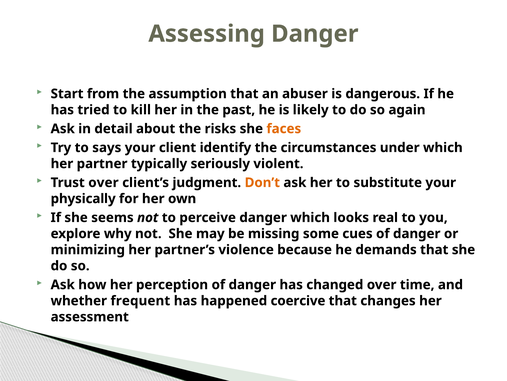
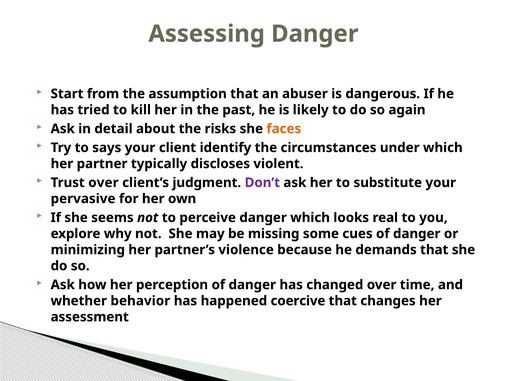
seriously: seriously -> discloses
Don’t colour: orange -> purple
physically: physically -> pervasive
frequent: frequent -> behavior
